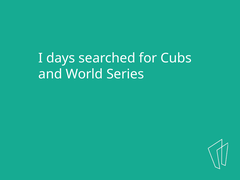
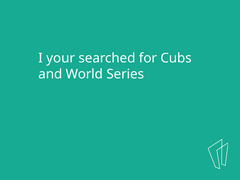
days: days -> your
